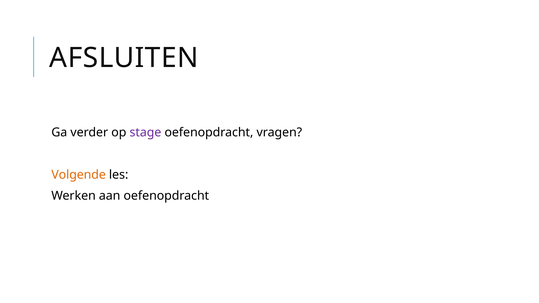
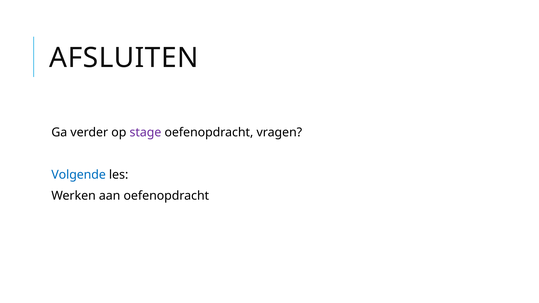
Volgende colour: orange -> blue
